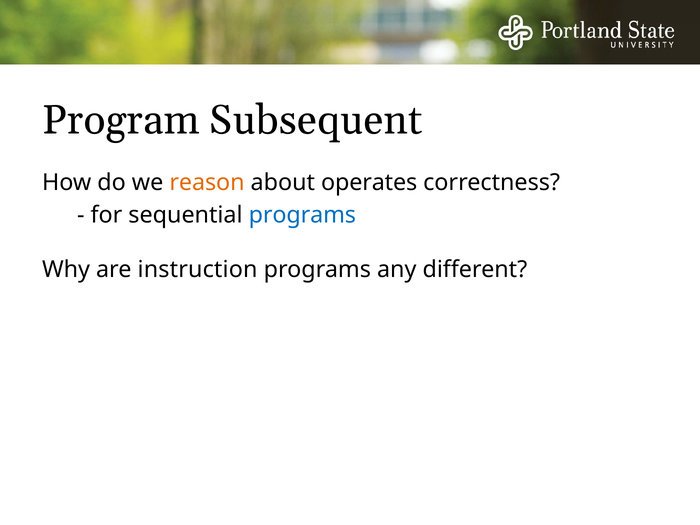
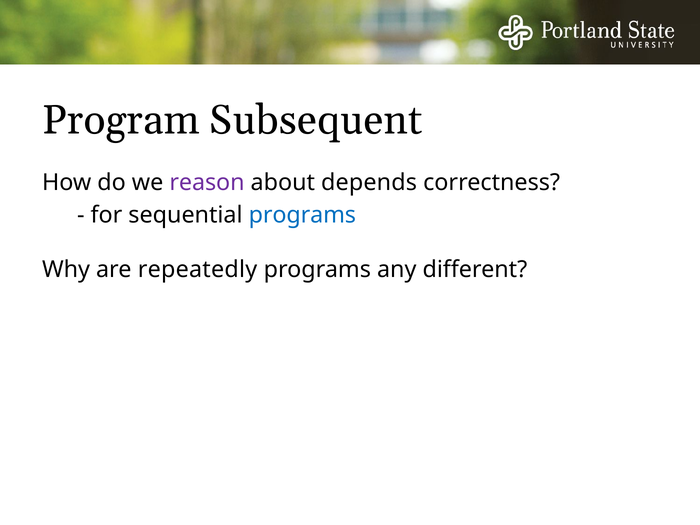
reason colour: orange -> purple
operates: operates -> depends
instruction: instruction -> repeatedly
